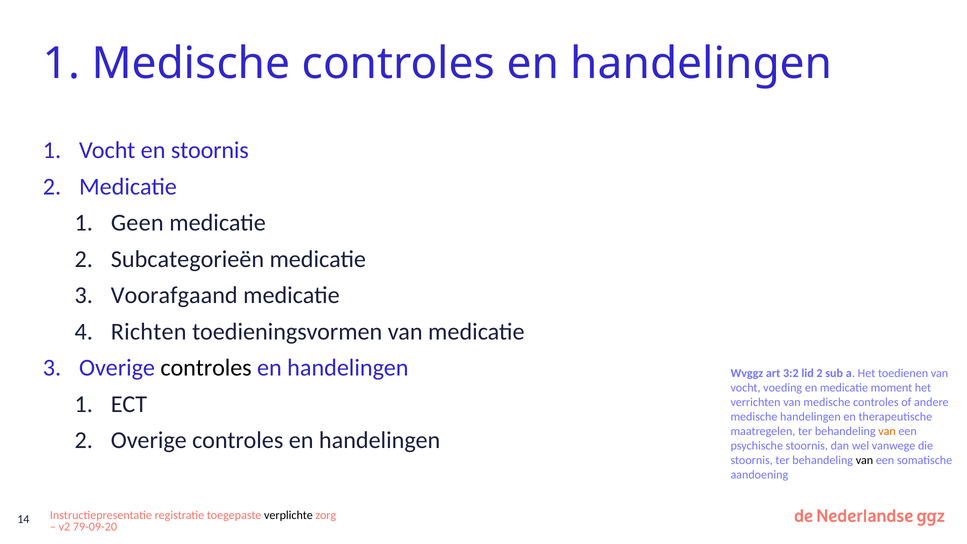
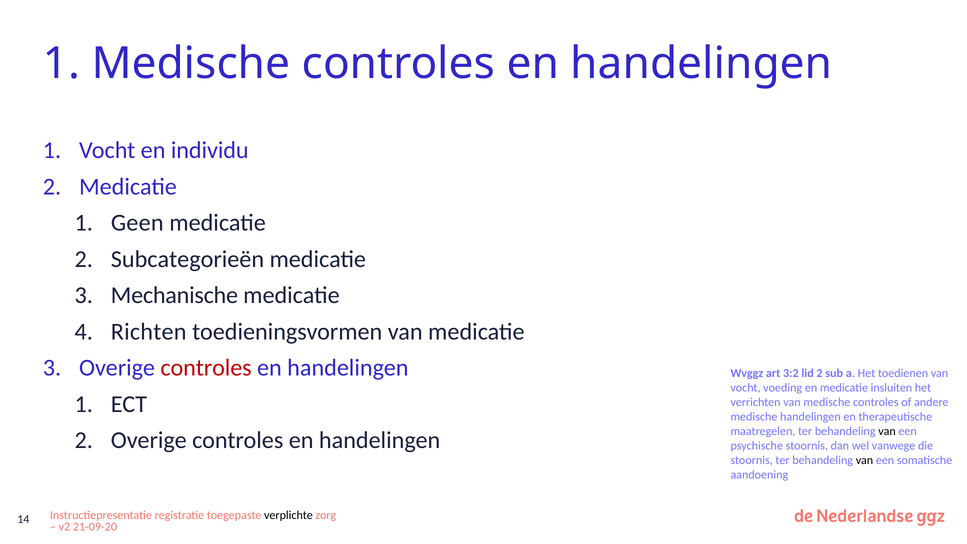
en stoornis: stoornis -> individu
Voorafgaand: Voorafgaand -> Mechanische
controles at (206, 368) colour: black -> red
moment: moment -> insluiten
van at (887, 431) colour: orange -> black
79-09-20: 79-09-20 -> 21-09-20
